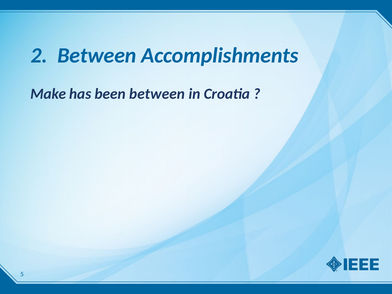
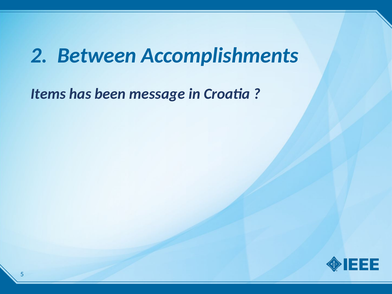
Make: Make -> Items
been between: between -> message
